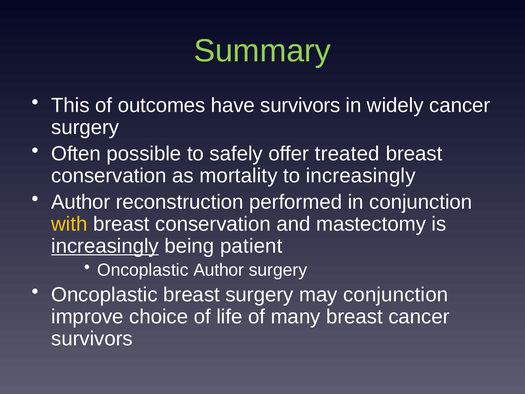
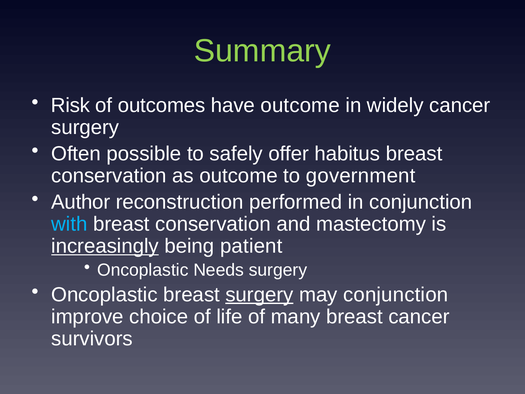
This: This -> Risk
have survivors: survivors -> outcome
treated: treated -> habitus
as mortality: mortality -> outcome
to increasingly: increasingly -> government
with colour: yellow -> light blue
Oncoplastic Author: Author -> Needs
surgery at (259, 294) underline: none -> present
